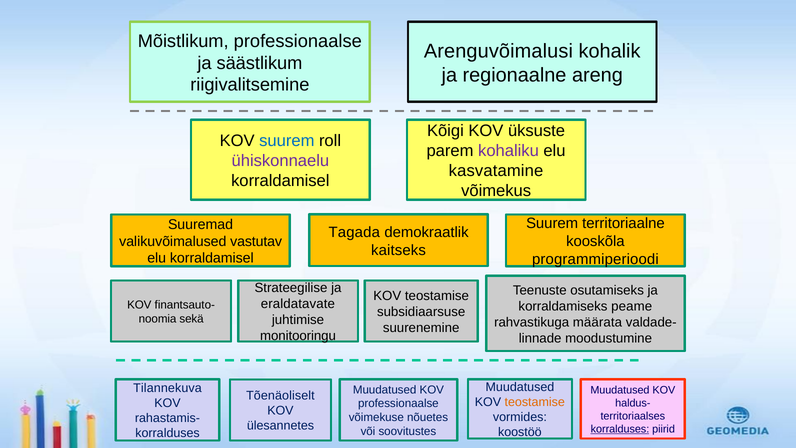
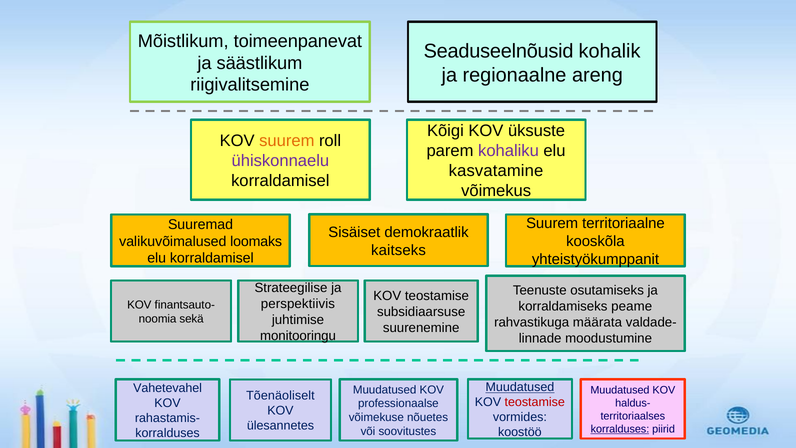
Mõistlikum professionaalse: professionaalse -> toimeenpanevat
Arenguvõimalusi: Arenguvõimalusi -> Seaduseelnõusid
suurem at (287, 141) colour: blue -> orange
Tagada: Tagada -> Sisäiset
vastutav: vastutav -> loomaks
programmiperioodi: programmiperioodi -> yhteistyökumppanit
eraldatavate: eraldatavate -> perspektiivis
Muudatused at (520, 387) underline: none -> present
Tilannekuva: Tilannekuva -> Vahetevahel
teostamise at (535, 402) colour: orange -> red
